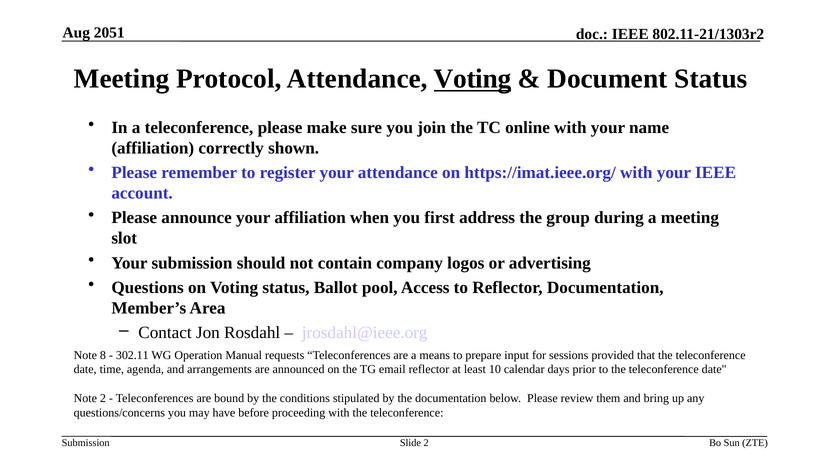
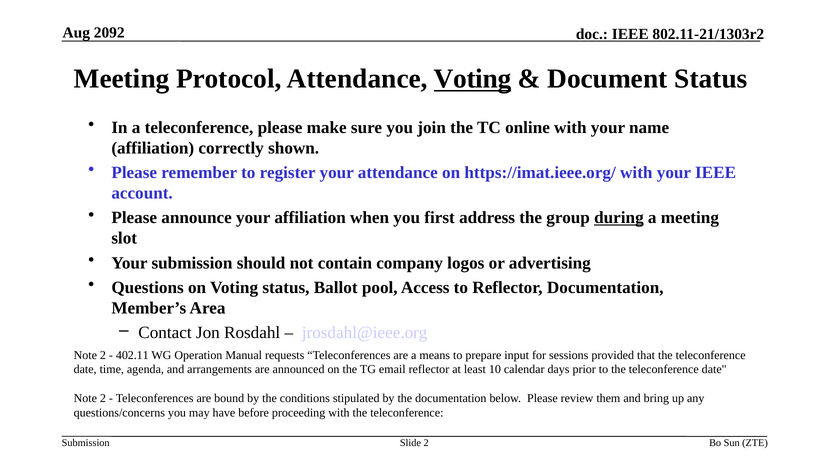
2051: 2051 -> 2092
during underline: none -> present
8 at (103, 355): 8 -> 2
302.11: 302.11 -> 402.11
